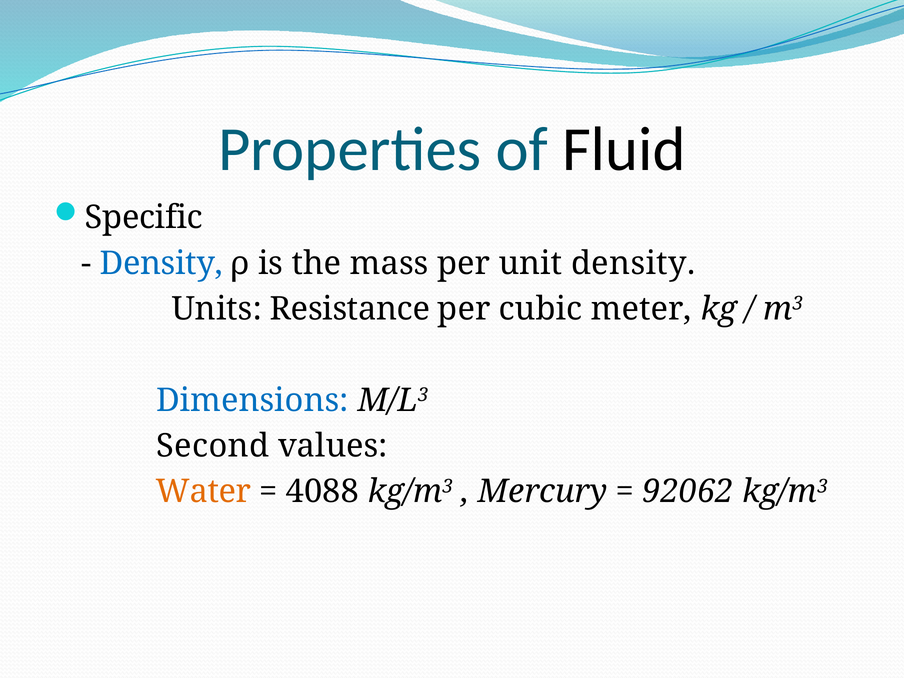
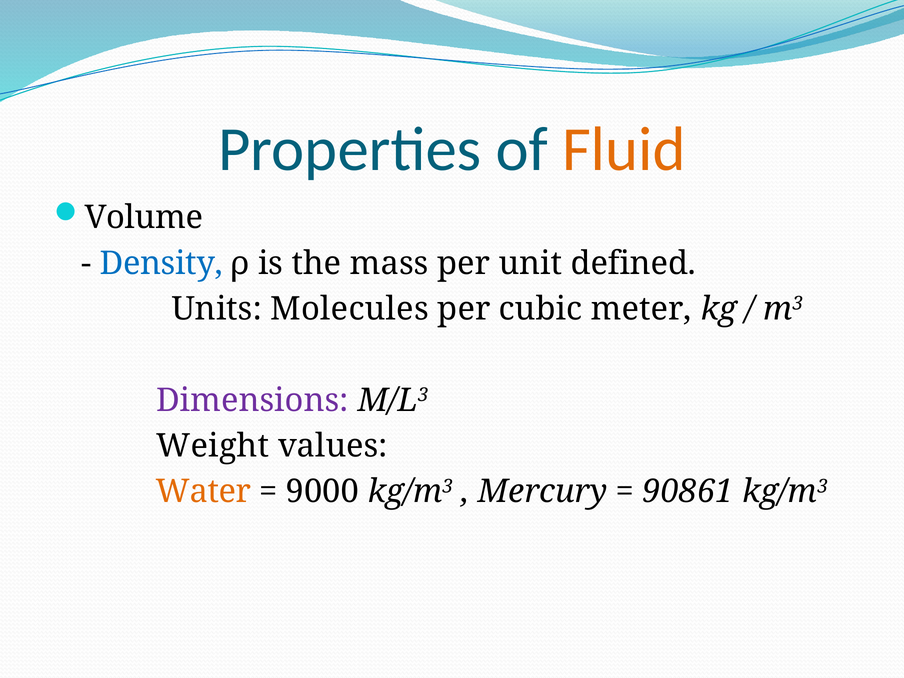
Fluid colour: black -> orange
Specific: Specific -> Volume
unit density: density -> defined
Resistance: Resistance -> Molecules
Dimensions colour: blue -> purple
Second: Second -> Weight
4088: 4088 -> 9000
92062: 92062 -> 90861
